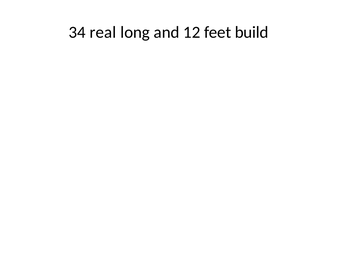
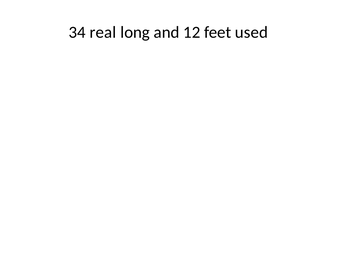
build: build -> used
